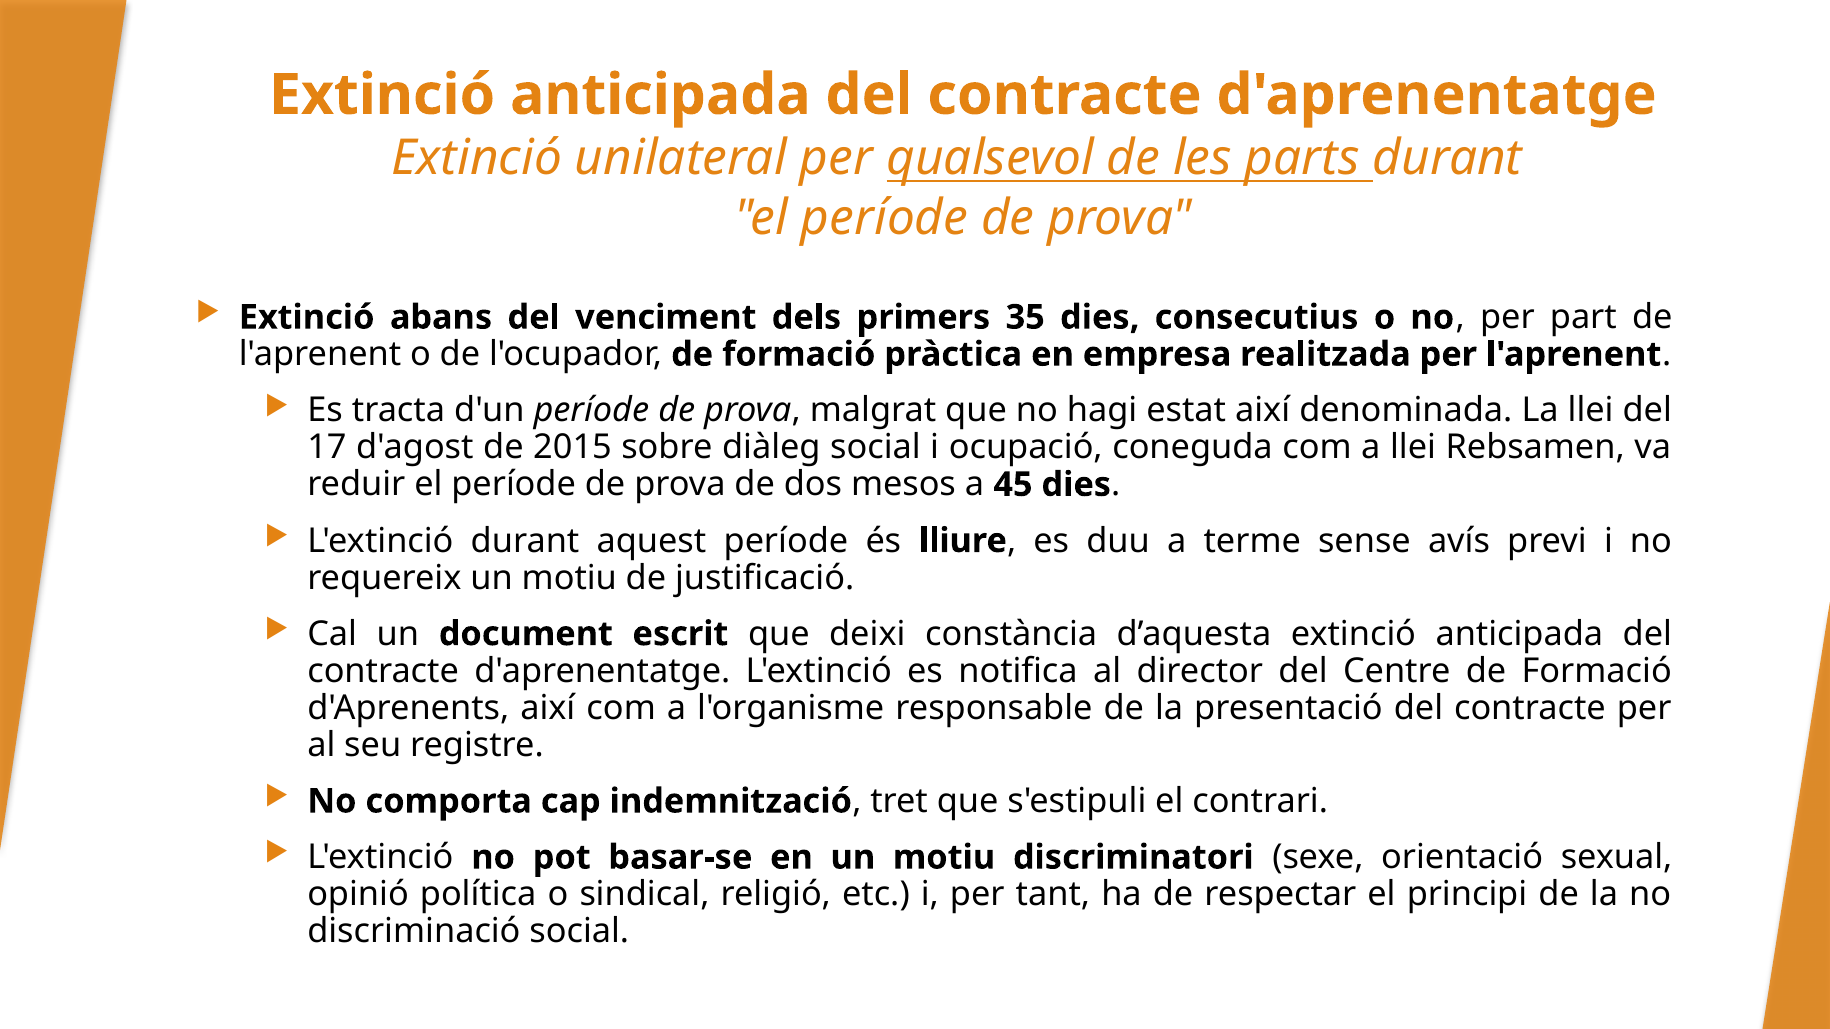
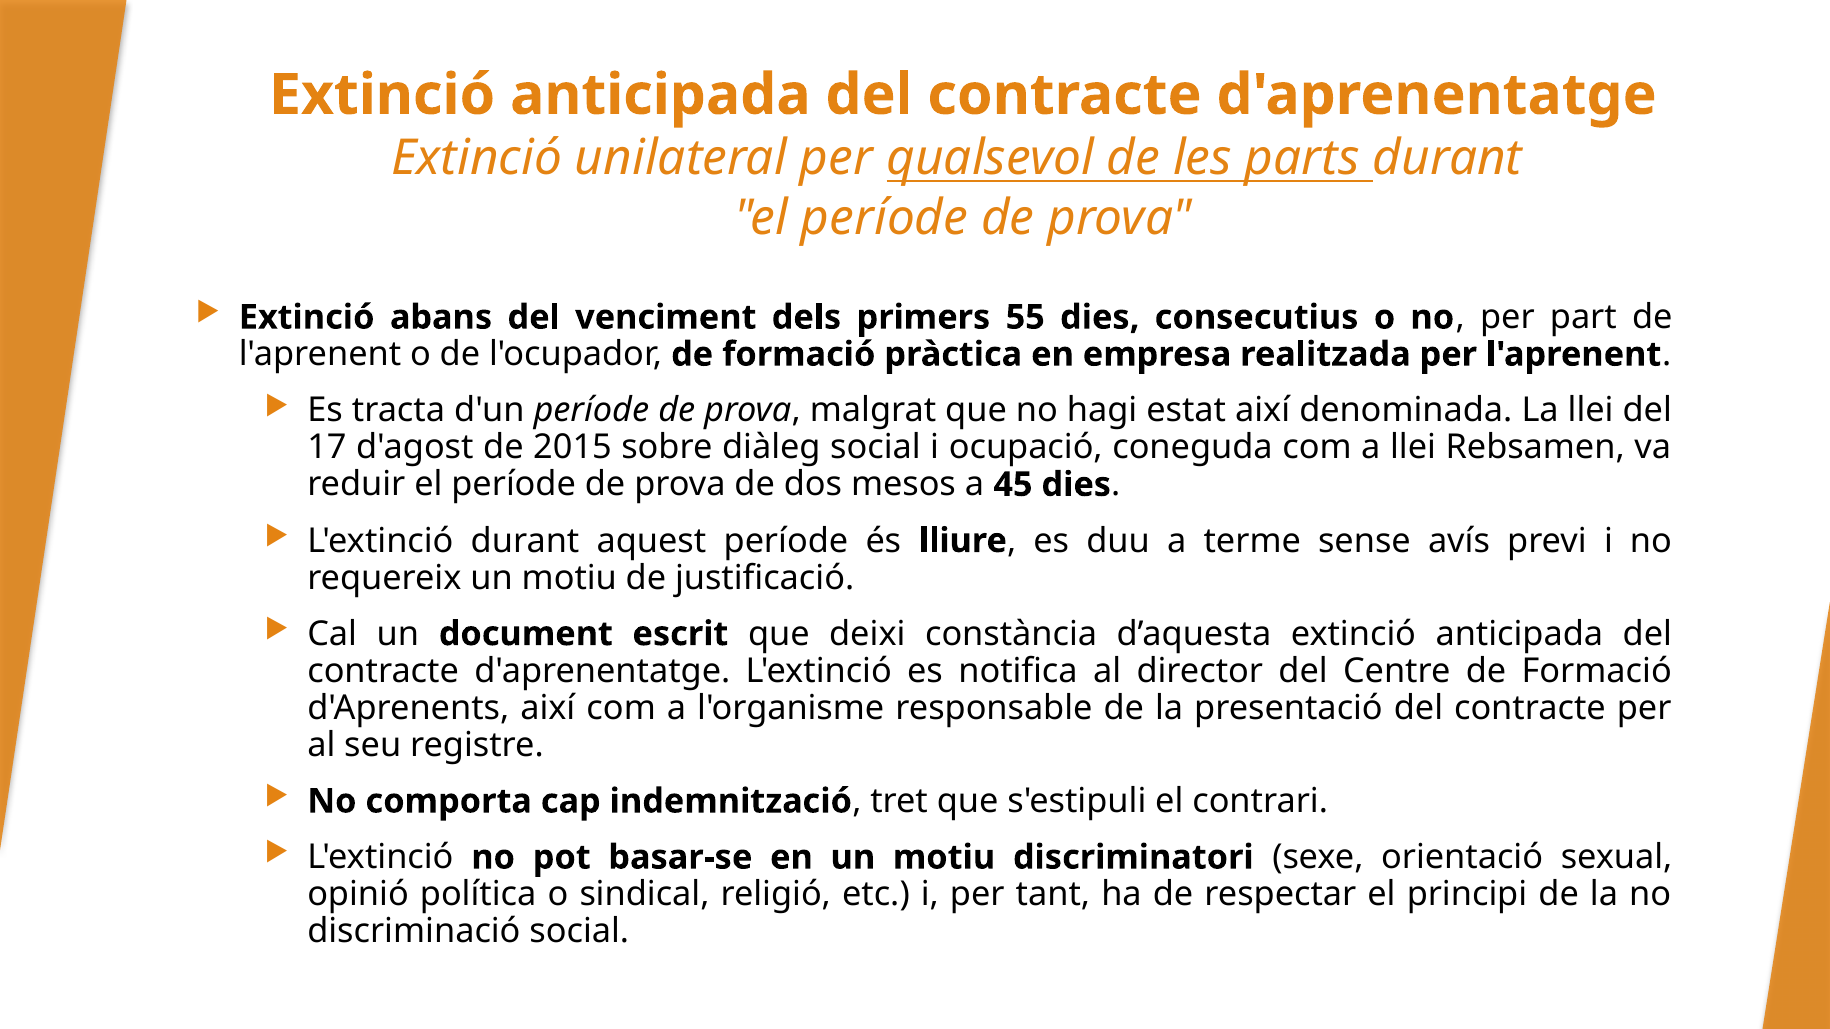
35: 35 -> 55
